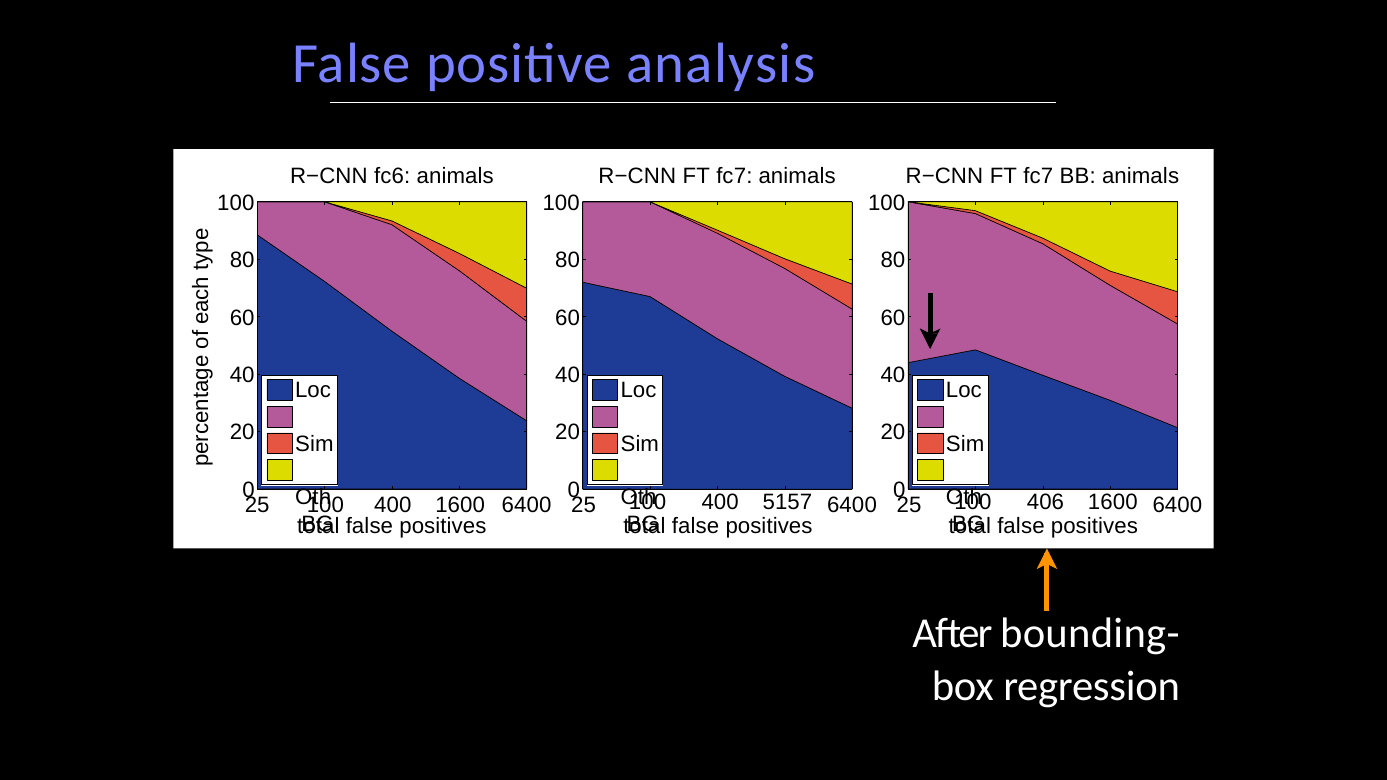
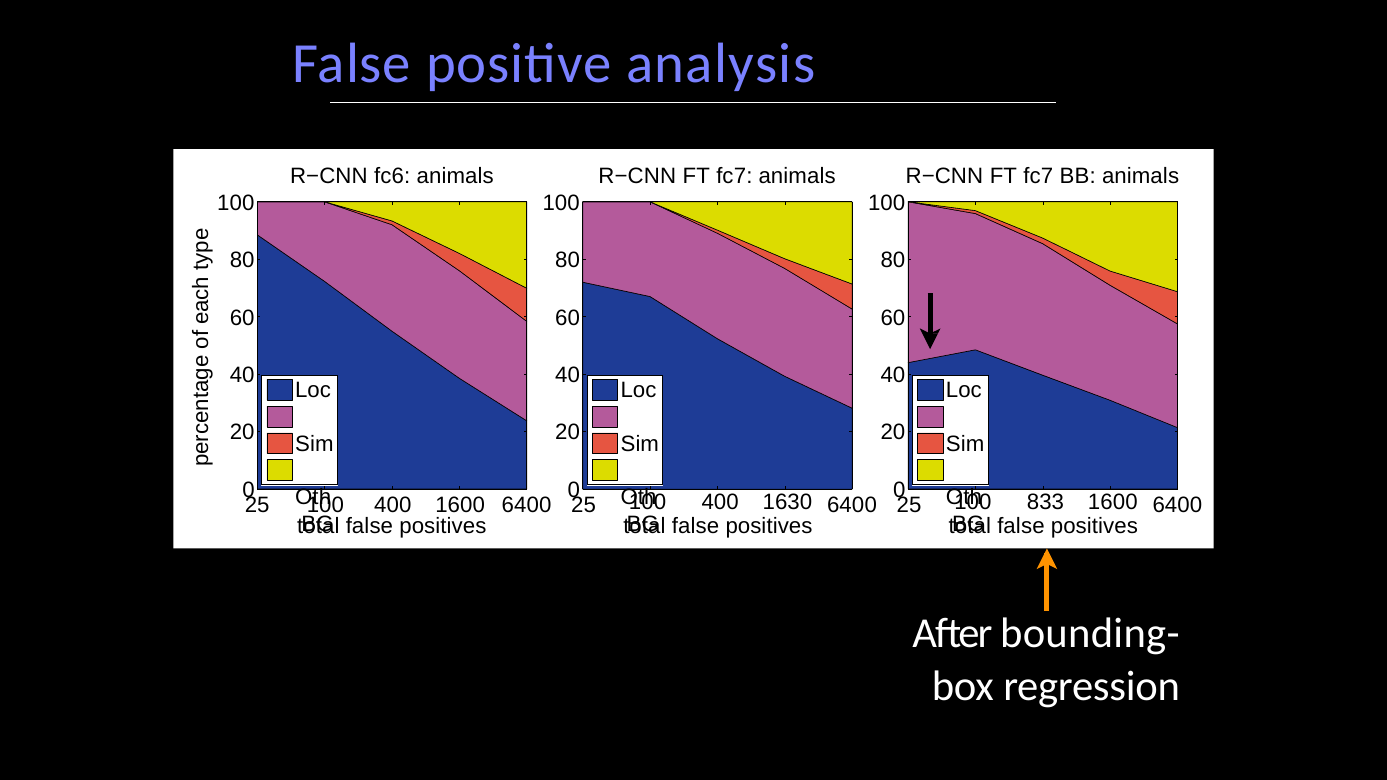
5157: 5157 -> 1630
406: 406 -> 833
